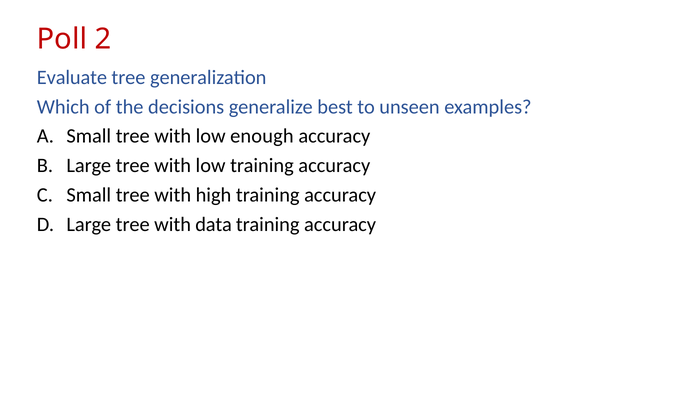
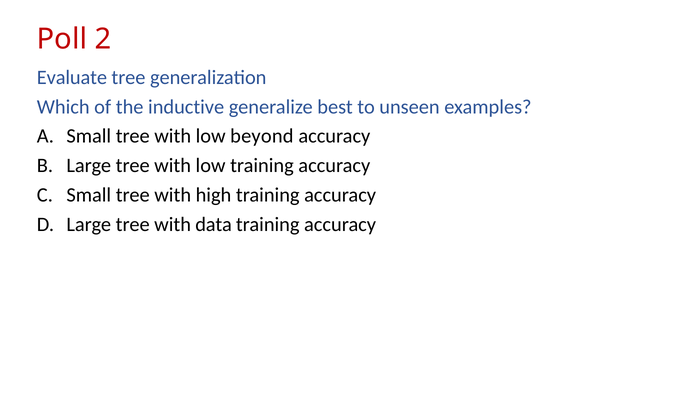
decisions: decisions -> inductive
enough: enough -> beyond
